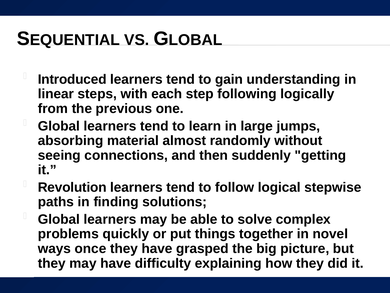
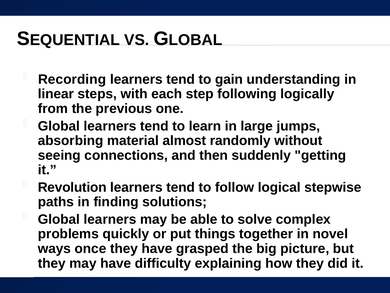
Introduced: Introduced -> Recording
